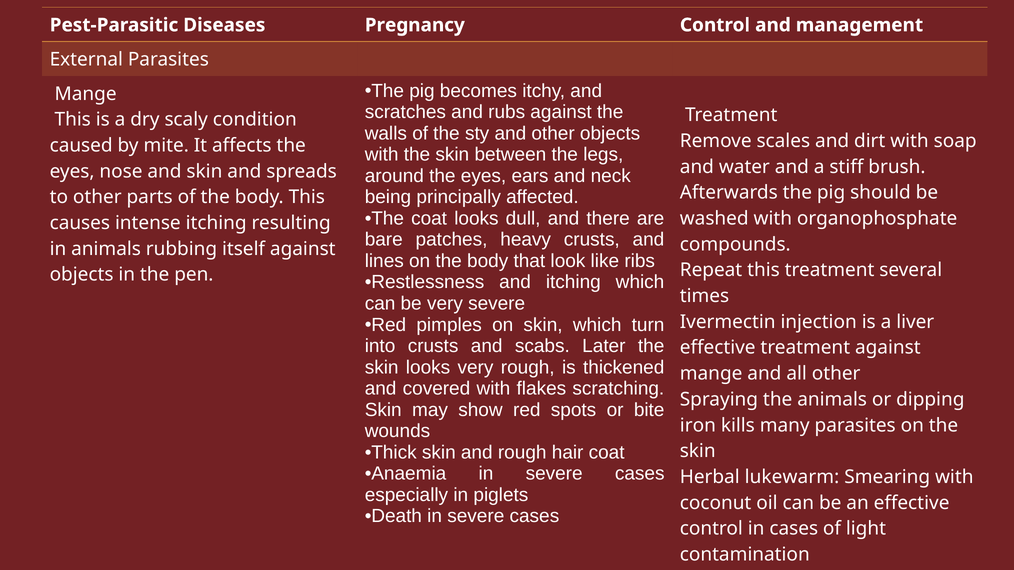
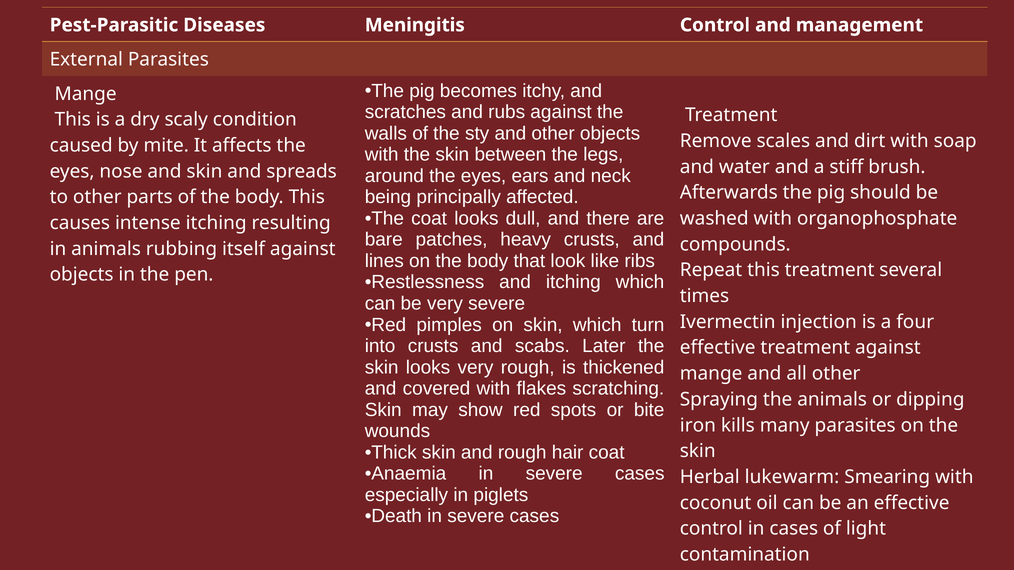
Pregnancy: Pregnancy -> Meningitis
liver: liver -> four
